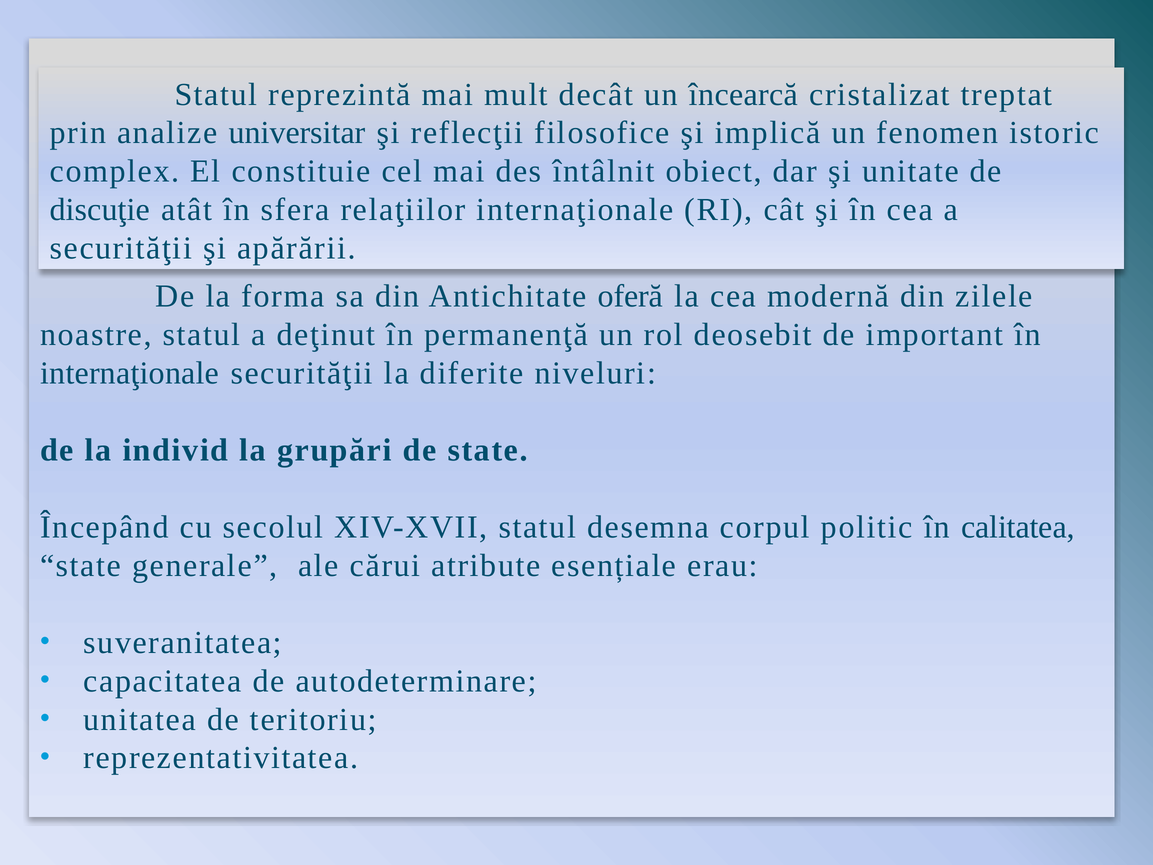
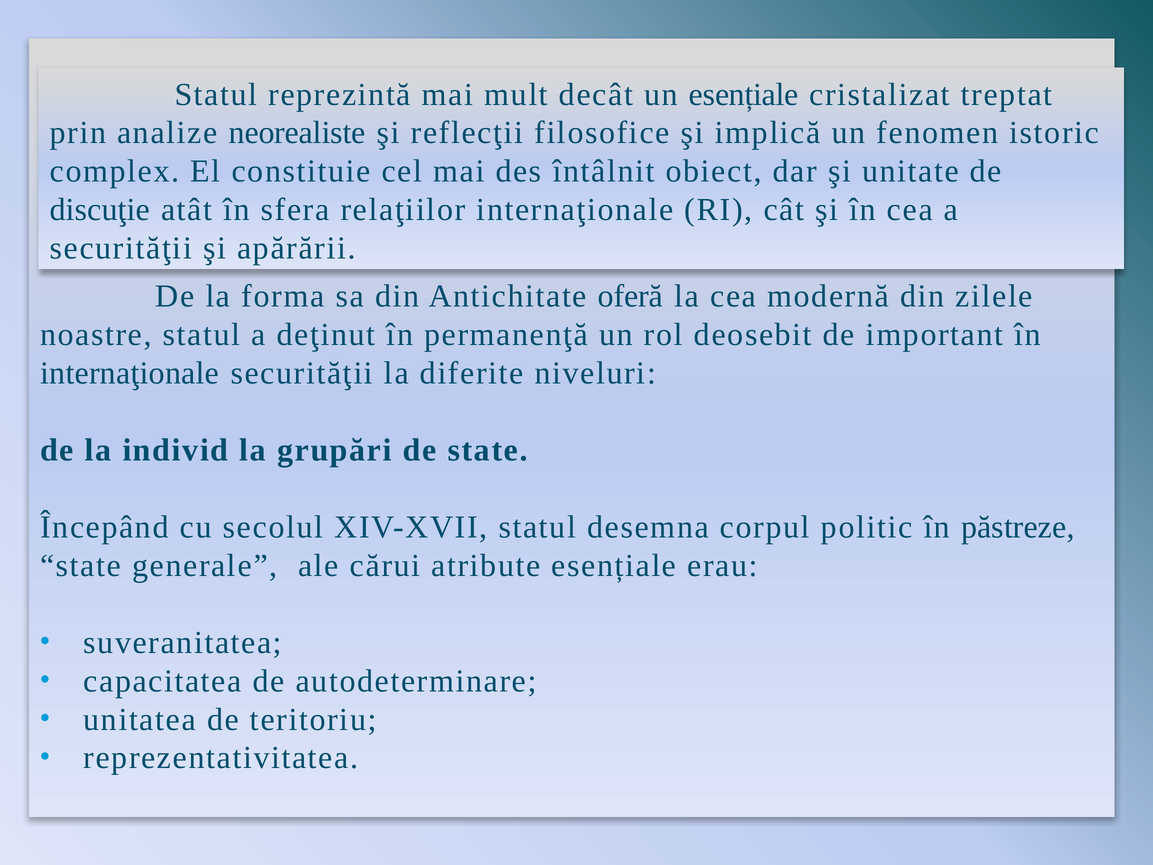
un încearcă: încearcă -> esențiale
universitar: universitar -> neorealiste
calitatea: calitatea -> păstreze
